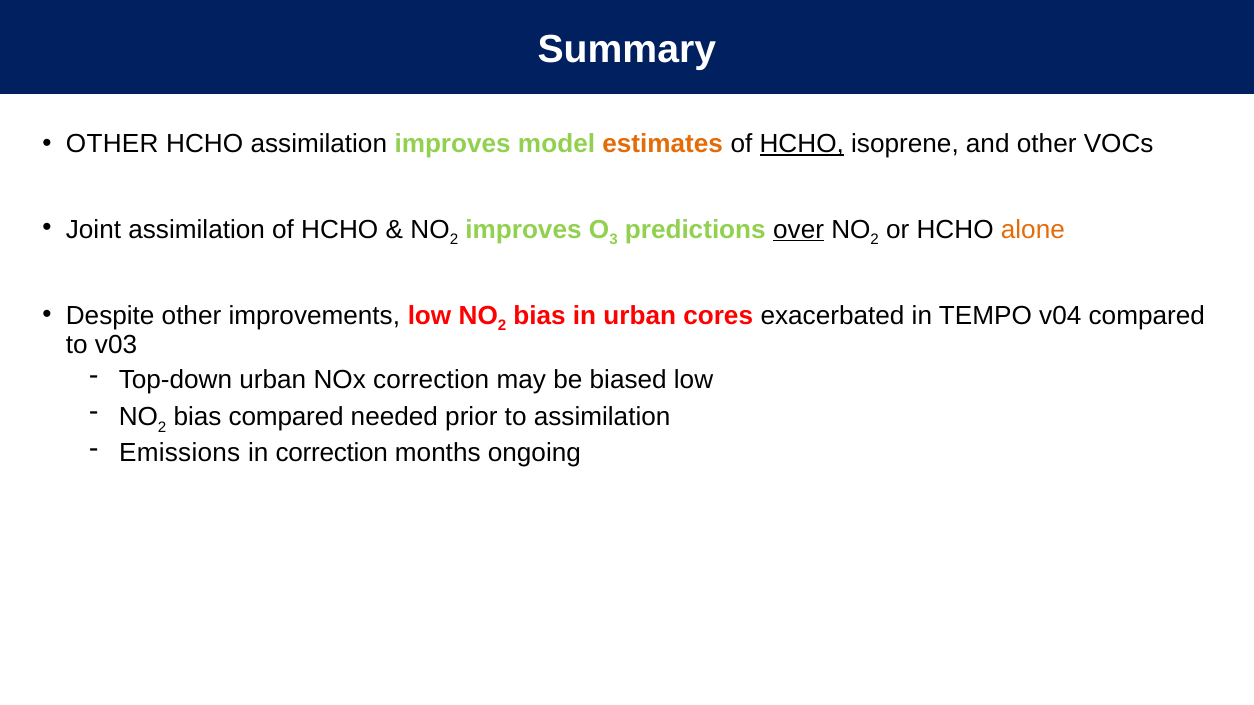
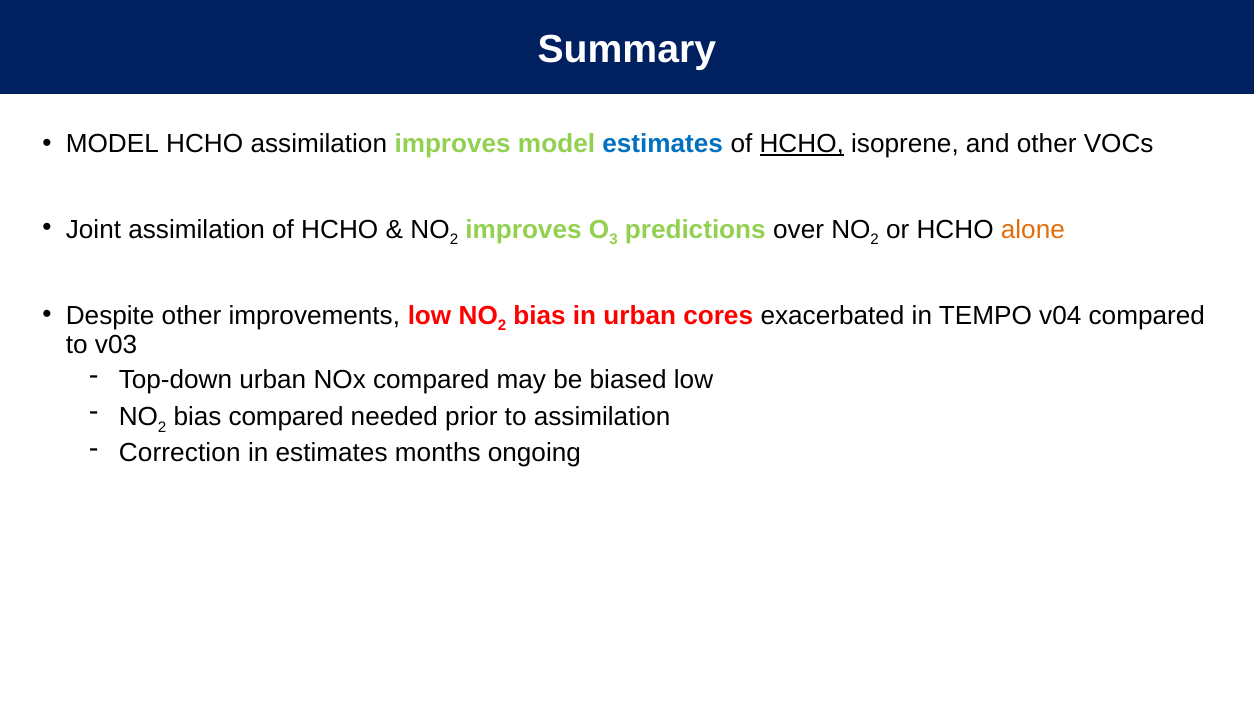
OTHER at (112, 144): OTHER -> MODEL
estimates at (663, 144) colour: orange -> blue
over underline: present -> none
NOx correction: correction -> compared
Emissions: Emissions -> Correction
in correction: correction -> estimates
